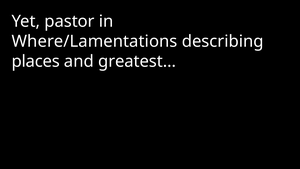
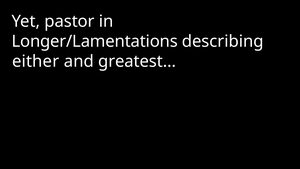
Where/Lamentations: Where/Lamentations -> Longer/Lamentations
places: places -> either
